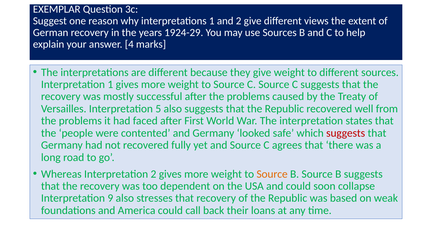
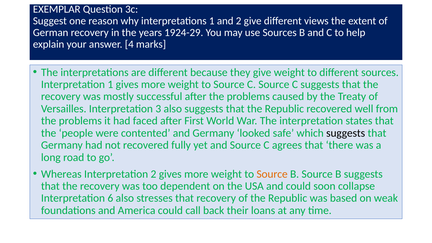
5: 5 -> 3
suggests at (346, 133) colour: red -> black
9: 9 -> 6
